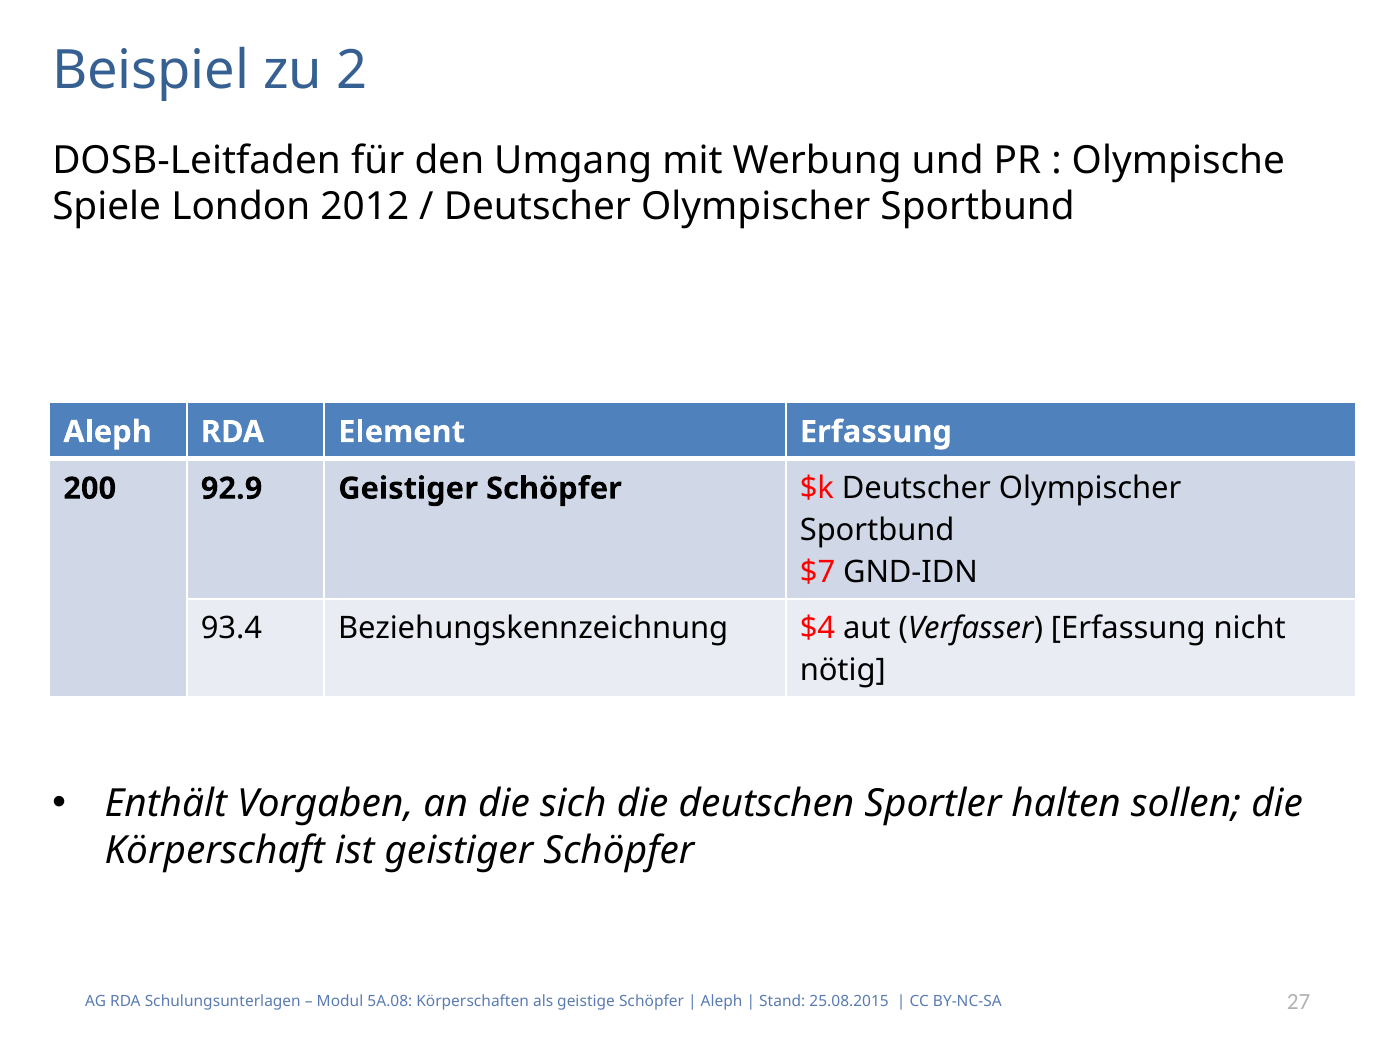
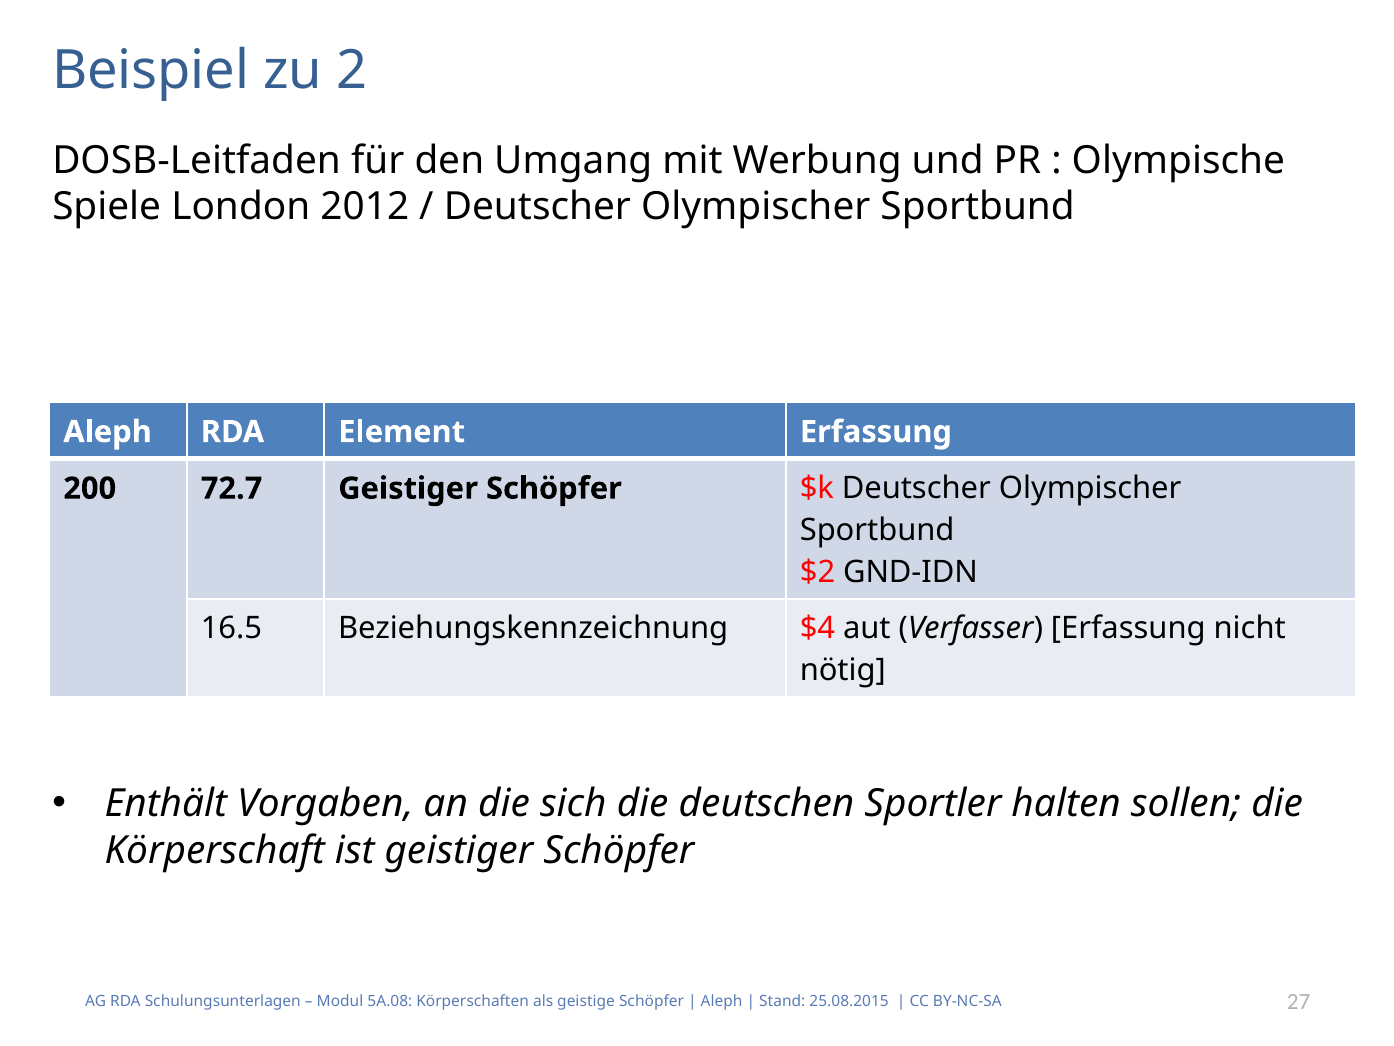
92.9: 92.9 -> 72.7
$7: $7 -> $2
93.4: 93.4 -> 16.5
